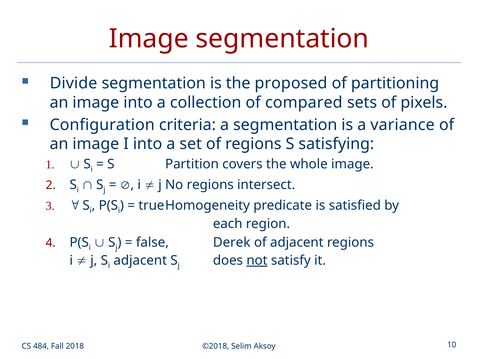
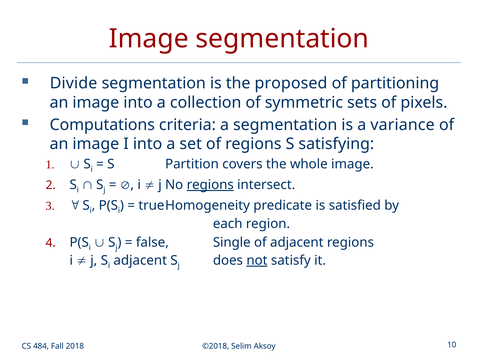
compared: compared -> symmetric
Configuration: Configuration -> Computations
regions at (210, 185) underline: none -> present
Derek: Derek -> Single
